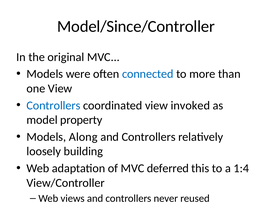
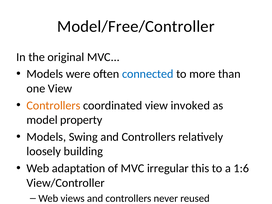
Model/Since/Controller: Model/Since/Controller -> Model/Free/Controller
Controllers at (53, 105) colour: blue -> orange
Along: Along -> Swing
deferred: deferred -> irregular
1:4: 1:4 -> 1:6
